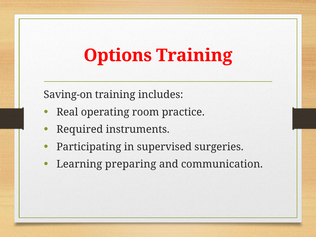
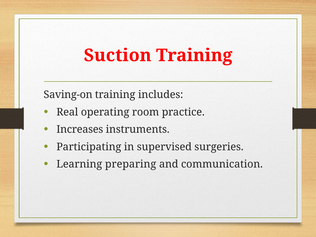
Options: Options -> Suction
Required: Required -> Increases
